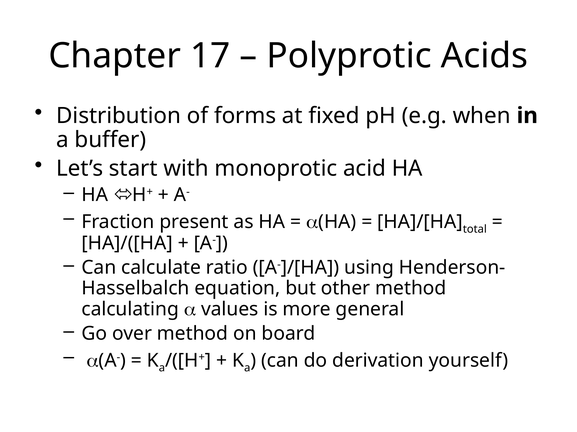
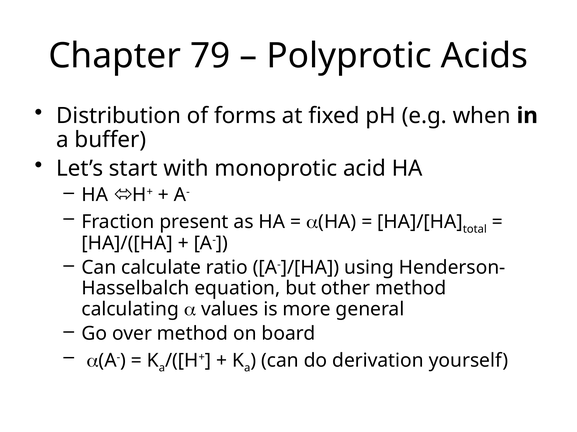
17: 17 -> 79
